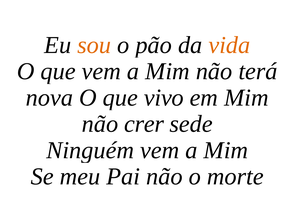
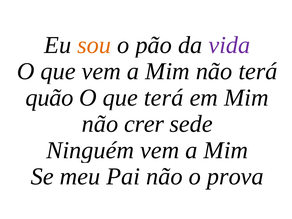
vida colour: orange -> purple
nova: nova -> quão
que vivo: vivo -> terá
morte: morte -> prova
